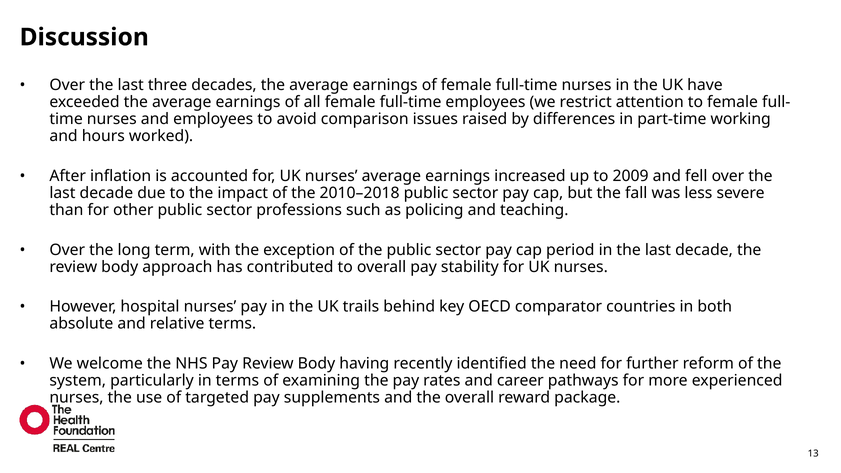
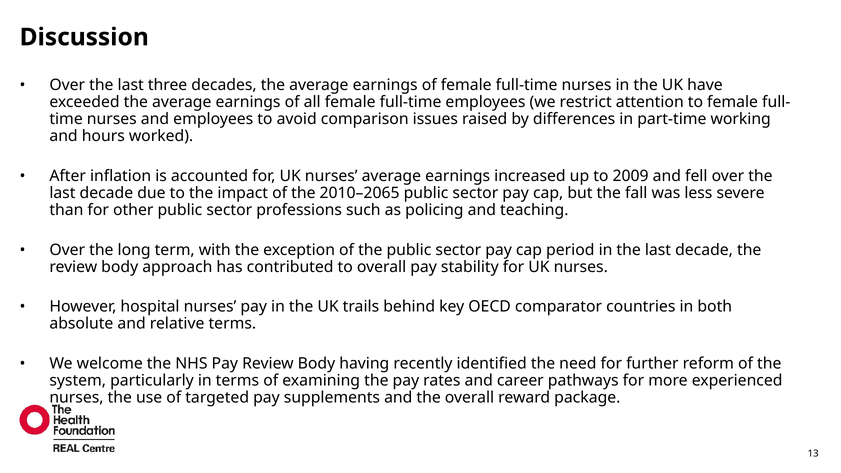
2010–2018: 2010–2018 -> 2010–2065
